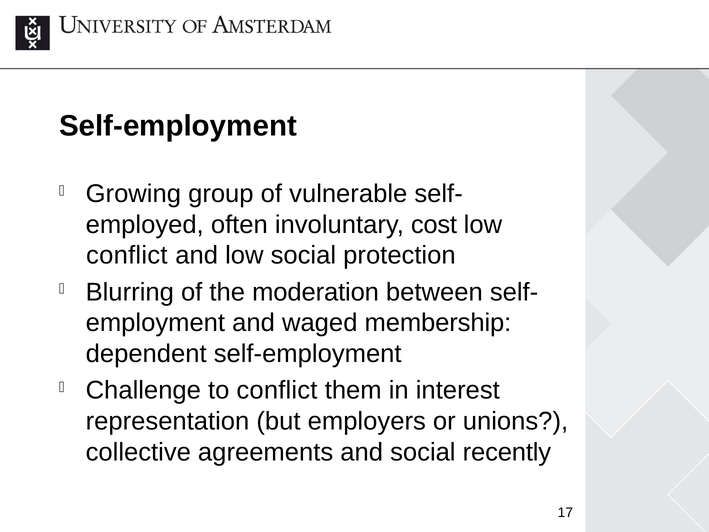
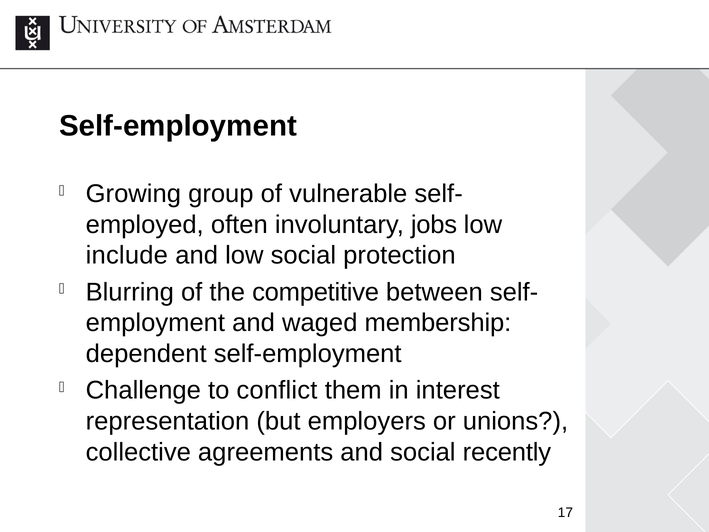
cost: cost -> jobs
conflict at (127, 255): conflict -> include
moderation: moderation -> competitive
